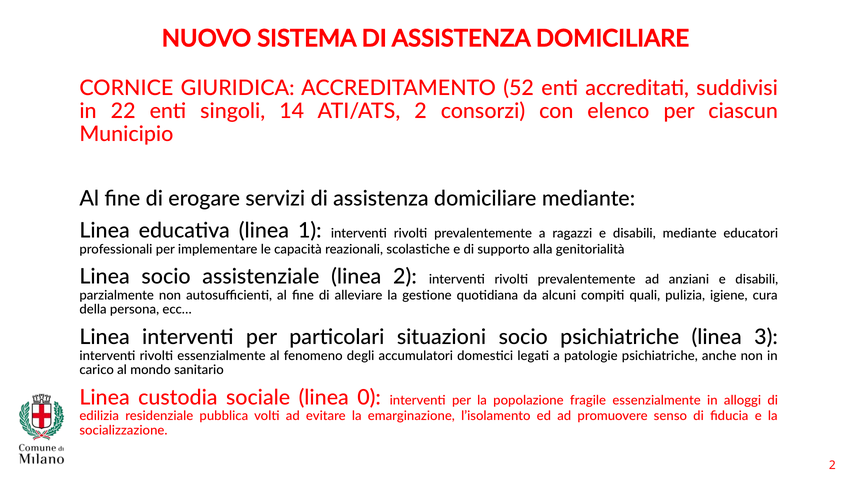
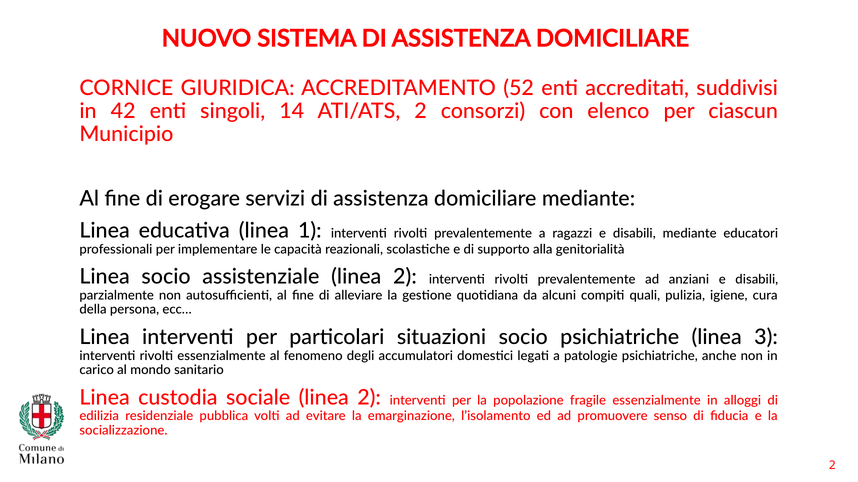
22: 22 -> 42
sociale linea 0: 0 -> 2
